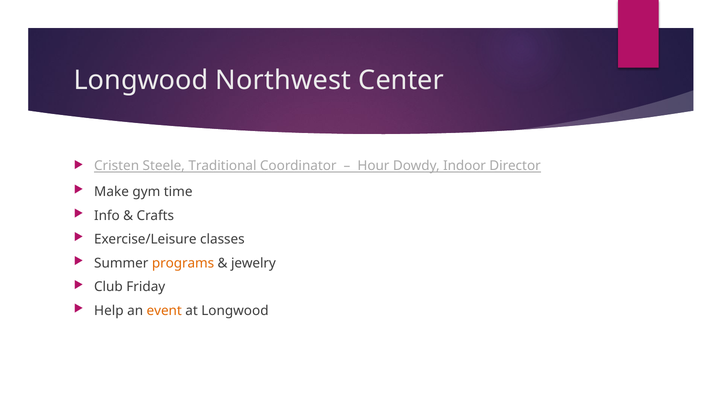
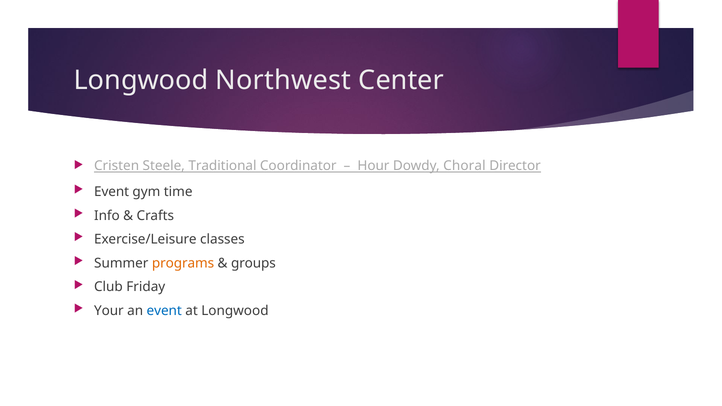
Indoor: Indoor -> Choral
Make at (112, 192): Make -> Event
jewelry: jewelry -> groups
Help: Help -> Your
event at (164, 311) colour: orange -> blue
